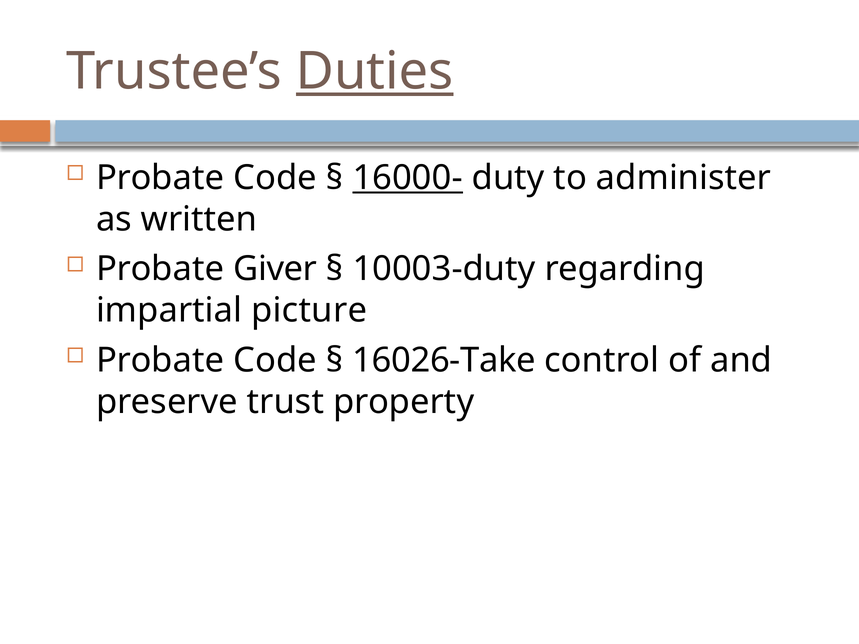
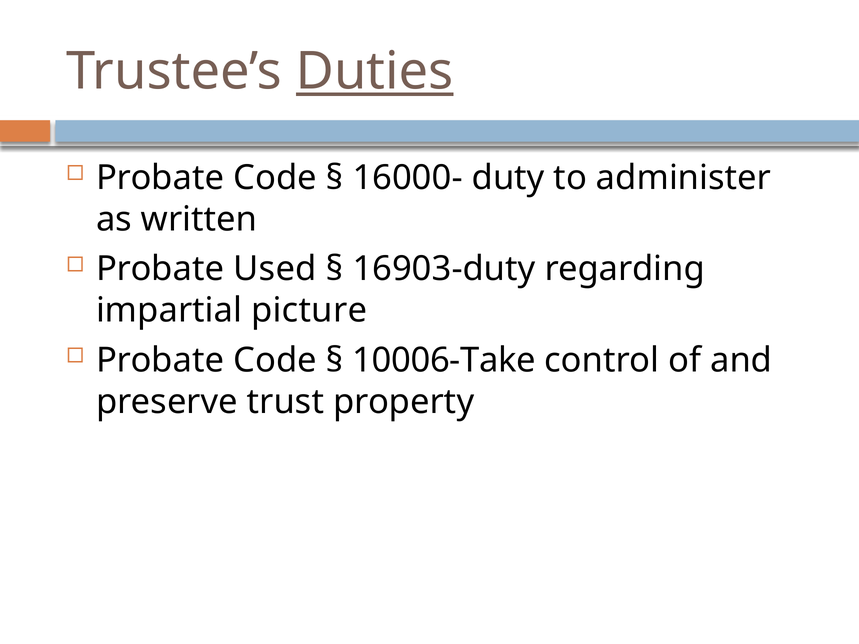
16000- underline: present -> none
Giver: Giver -> Used
10003-duty: 10003-duty -> 16903-duty
16026-Take: 16026-Take -> 10006-Take
